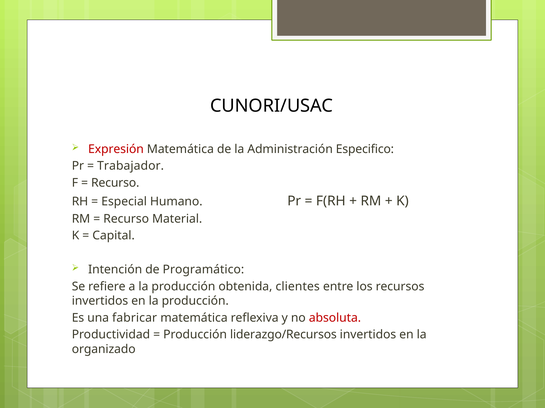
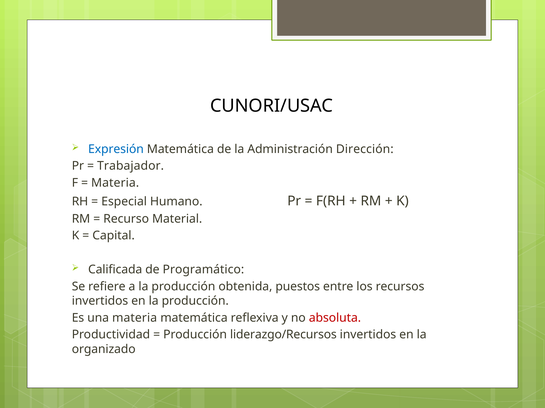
Expresión colour: red -> blue
Especifico: Especifico -> Dirección
Recurso at (115, 183): Recurso -> Materia
Intención: Intención -> Calificada
clientes: clientes -> puestos
una fabricar: fabricar -> materia
